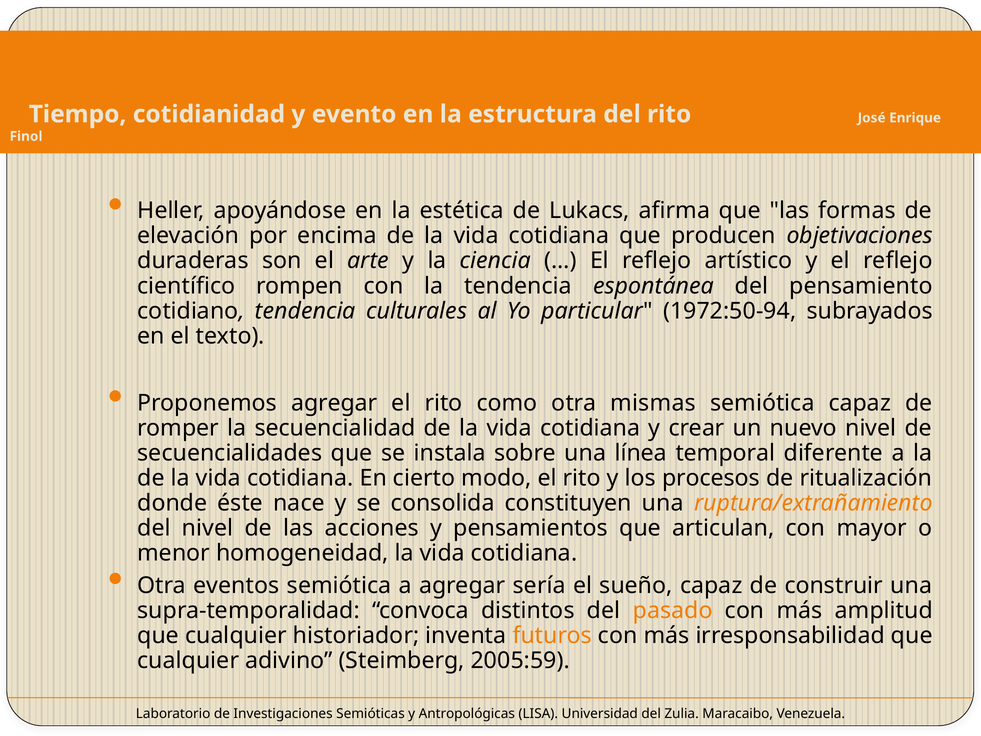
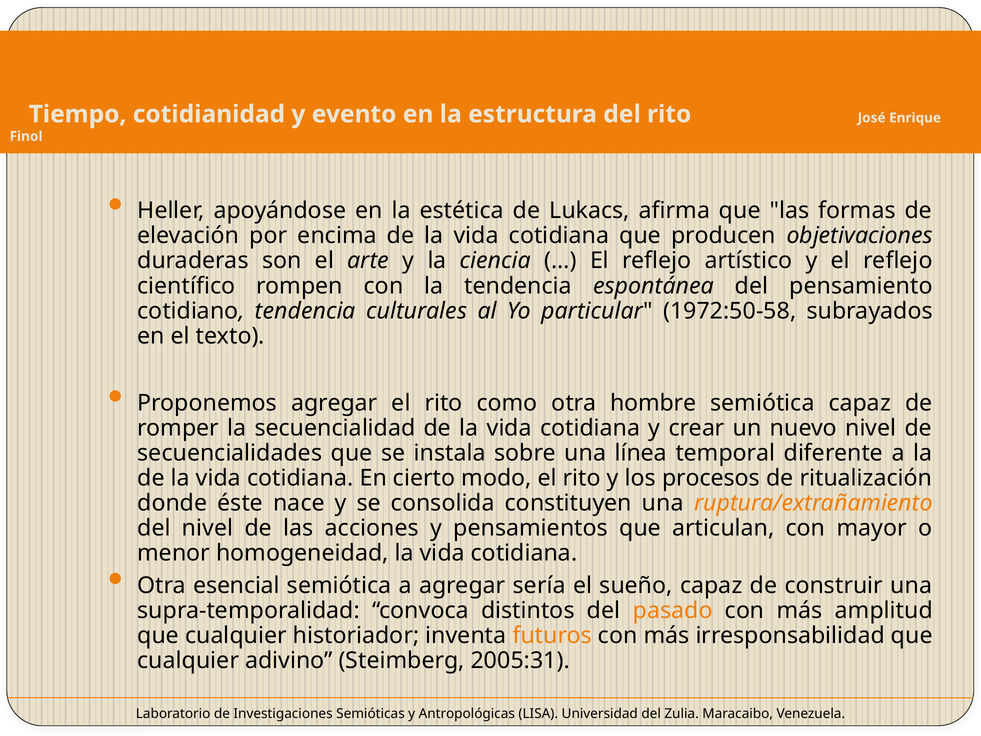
1972:50-94: 1972:50-94 -> 1972:50-58
mismas: mismas -> hombre
eventos: eventos -> esencial
2005:59: 2005:59 -> 2005:31
